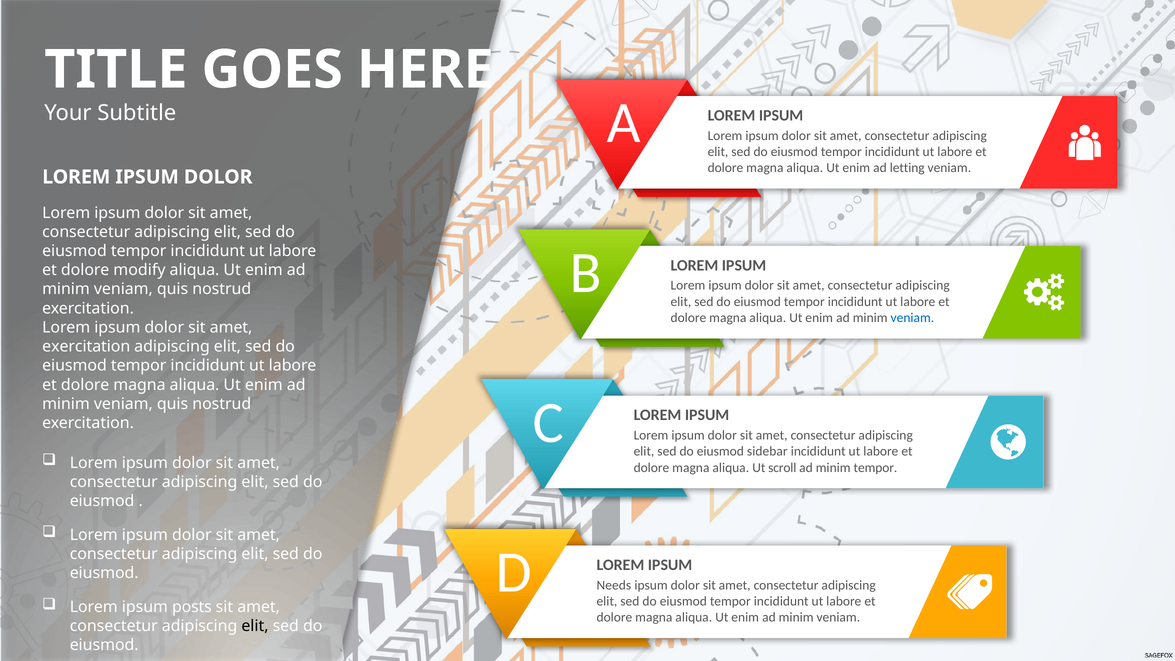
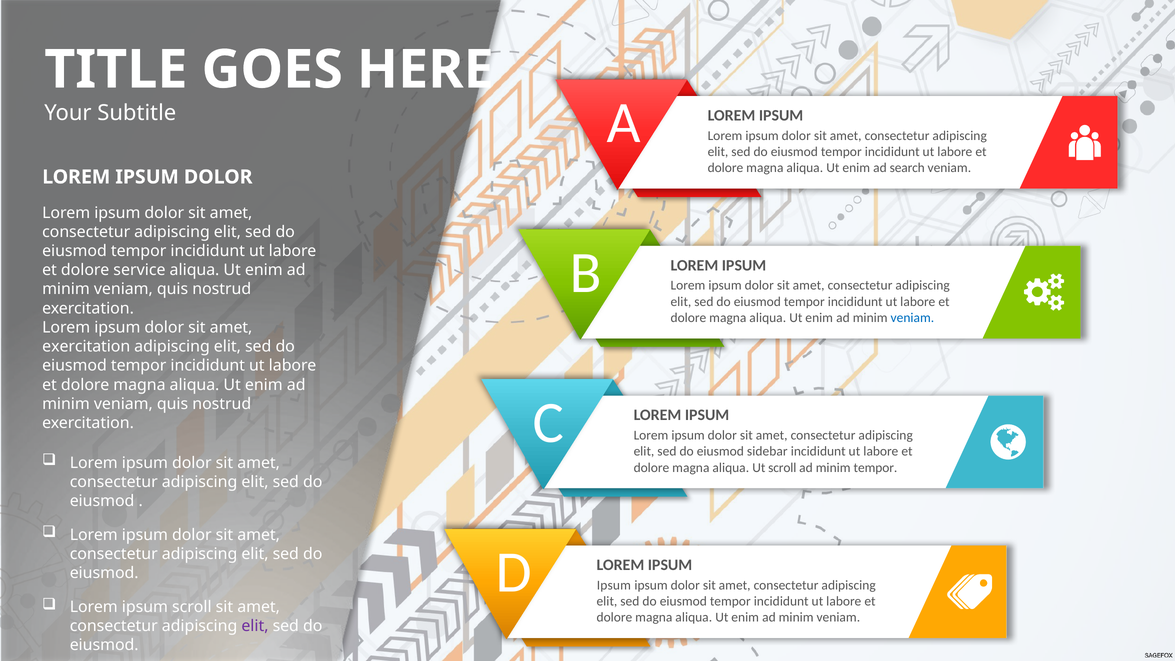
letting: letting -> search
modify: modify -> service
Needs at (614, 585): Needs -> Ipsum
ipsum posts: posts -> scroll
elit at (255, 626) colour: black -> purple
